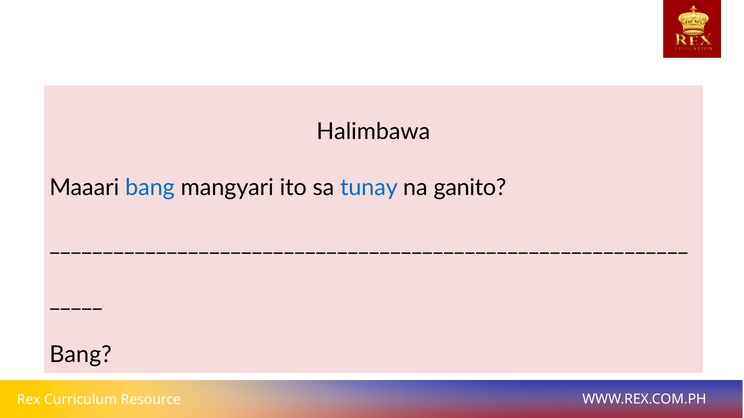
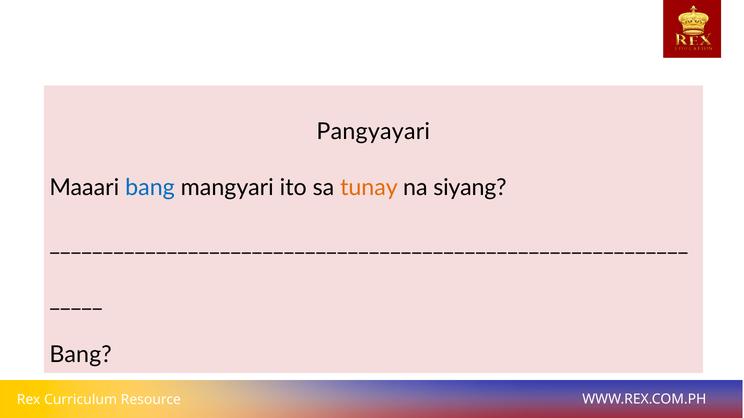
Halimbawa: Halimbawa -> Pangyayari
tunay colour: blue -> orange
ganito: ganito -> siyang
